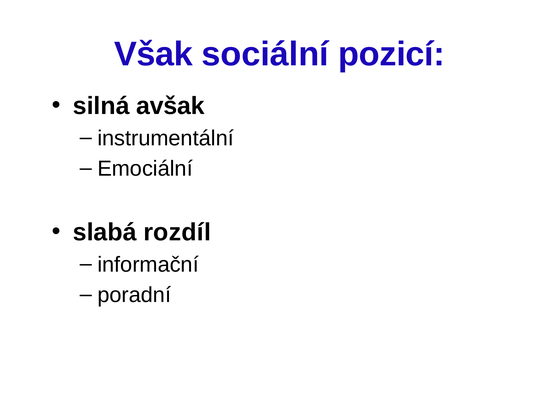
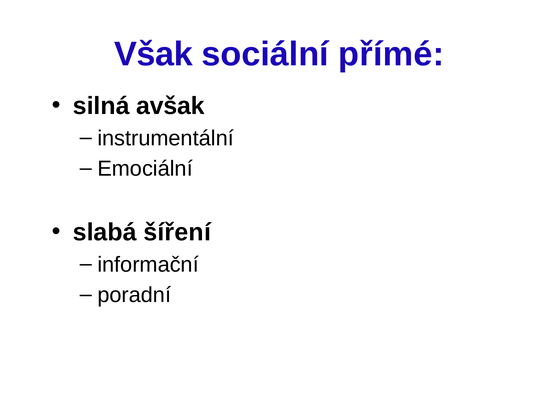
pozicí: pozicí -> přímé
rozdíl: rozdíl -> šíření
